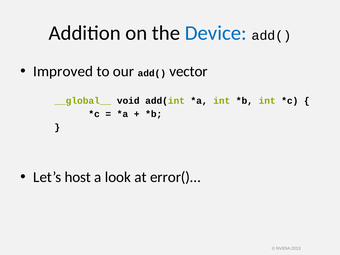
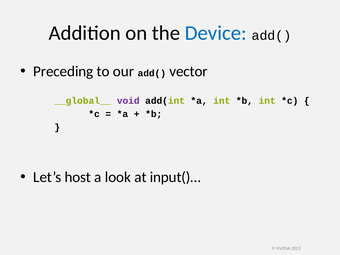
Improved: Improved -> Preceding
void colour: black -> purple
error()…: error()… -> input()…
